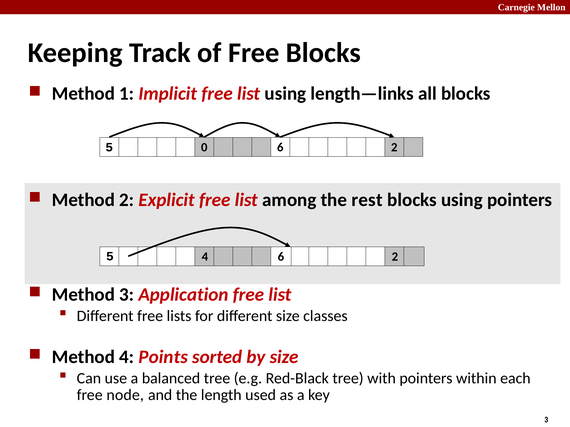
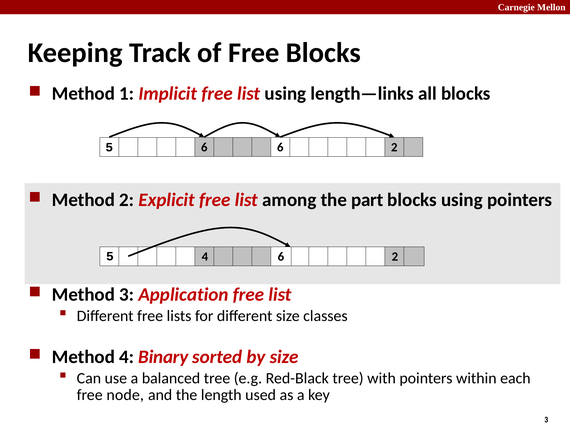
5 0: 0 -> 6
rest: rest -> part
Points: Points -> Binary
